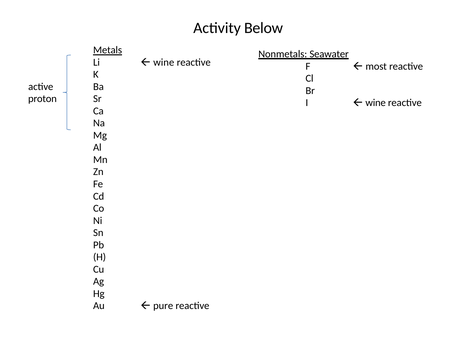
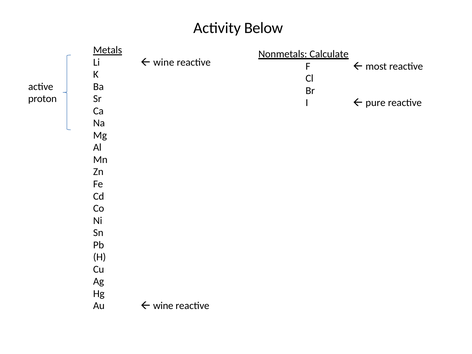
Seawater: Seawater -> Calculate
wine at (376, 103): wine -> pure
pure at (163, 306): pure -> wine
